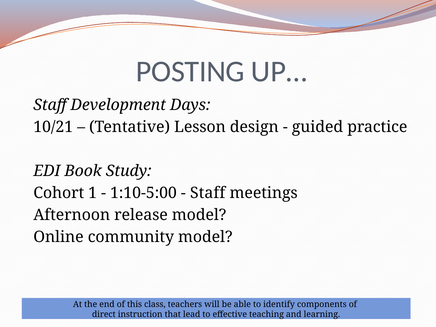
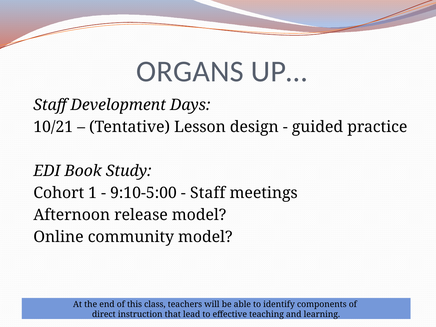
POSTING: POSTING -> ORGANS
1:10-5:00: 1:10-5:00 -> 9:10-5:00
